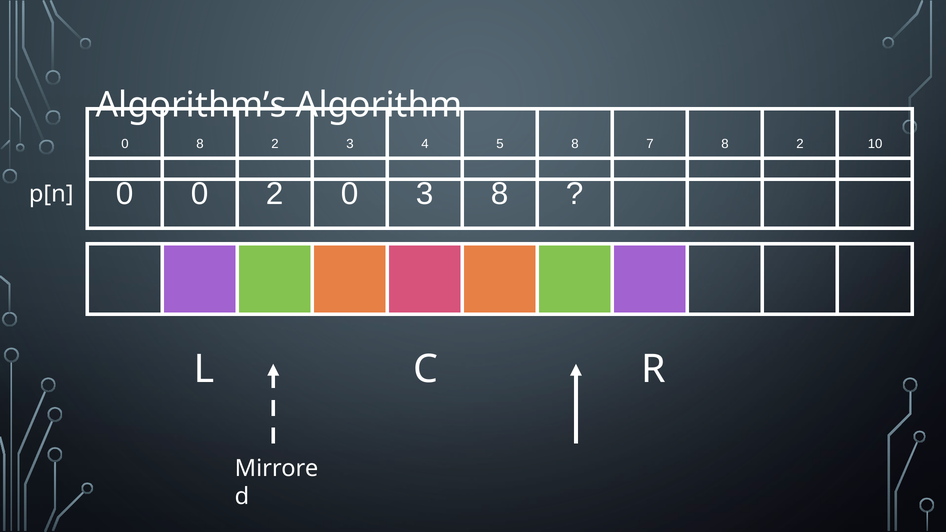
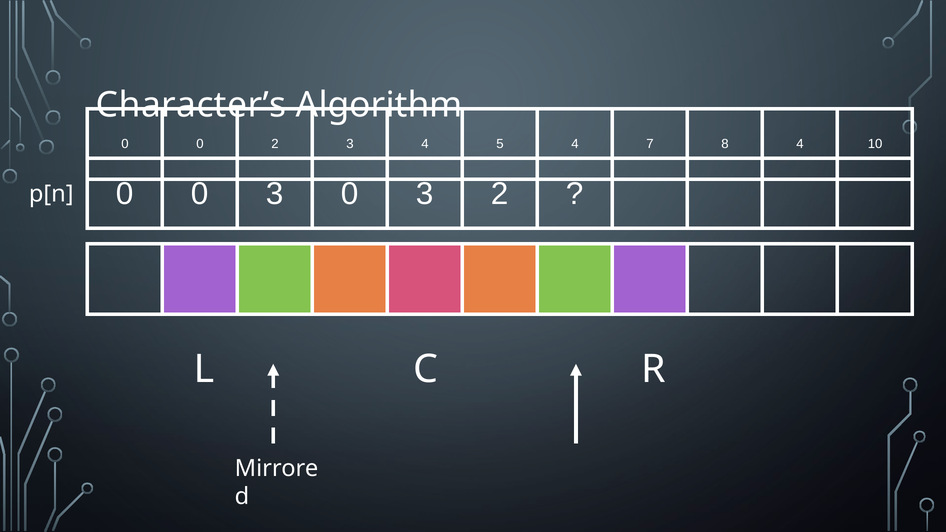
Algorithm’s: Algorithm’s -> Character’s
8 at (200, 144): 8 -> 0
5 8: 8 -> 4
7 8 2: 2 -> 4
0 0 2: 2 -> 3
3 8: 8 -> 2
